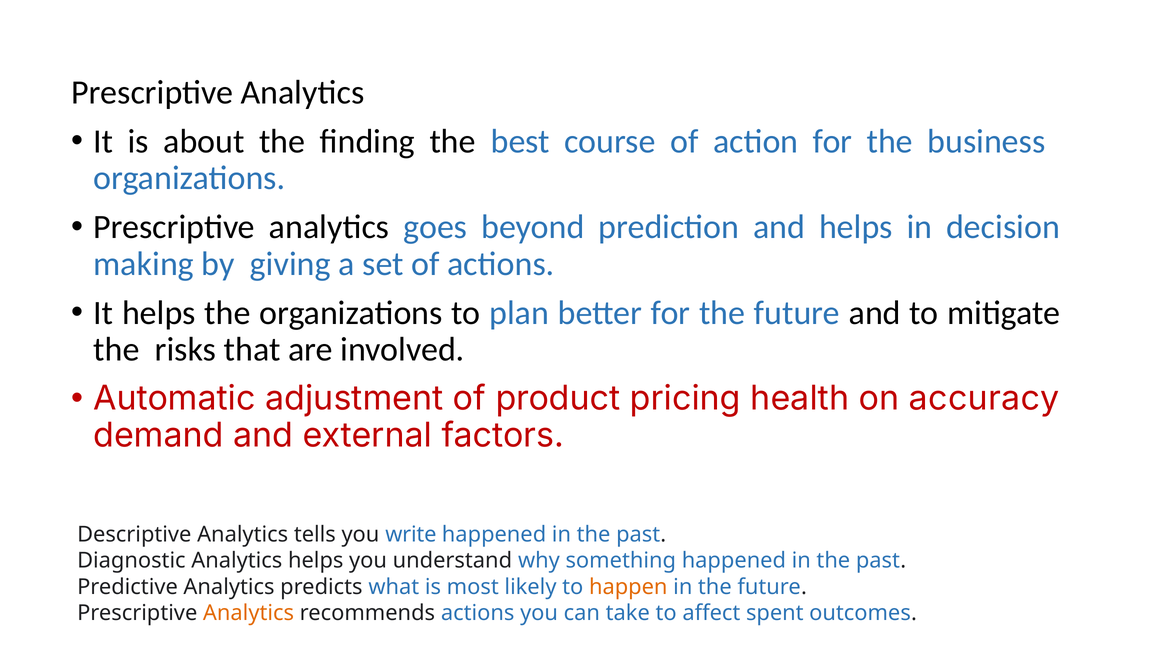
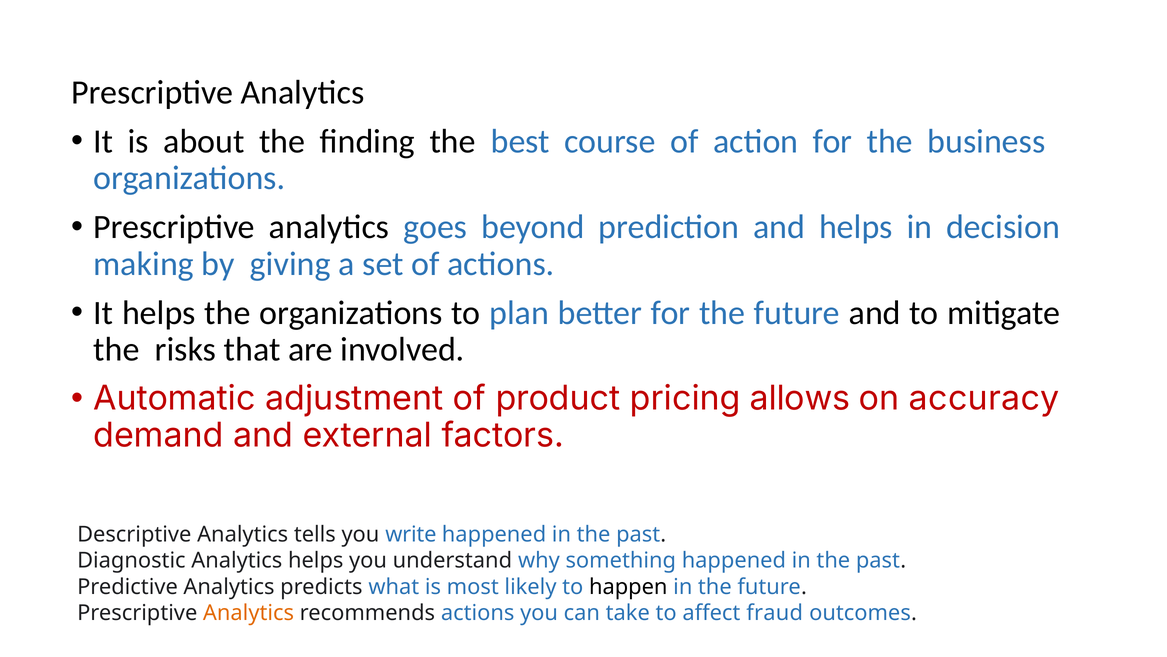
health: health -> allows
happen colour: orange -> black
spent: spent -> fraud
